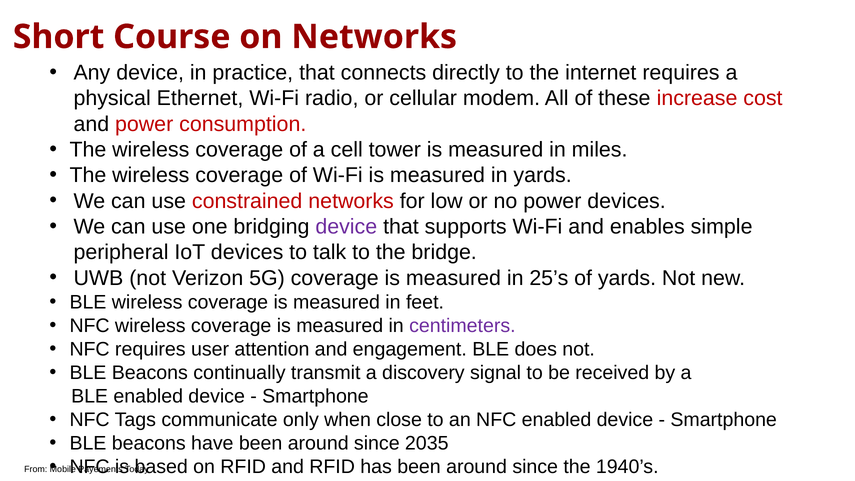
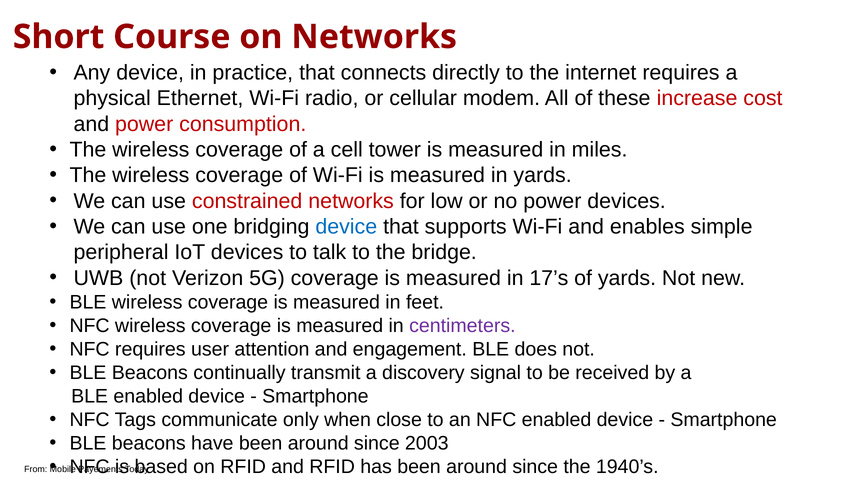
device at (346, 227) colour: purple -> blue
25’s: 25’s -> 17’s
2035: 2035 -> 2003
